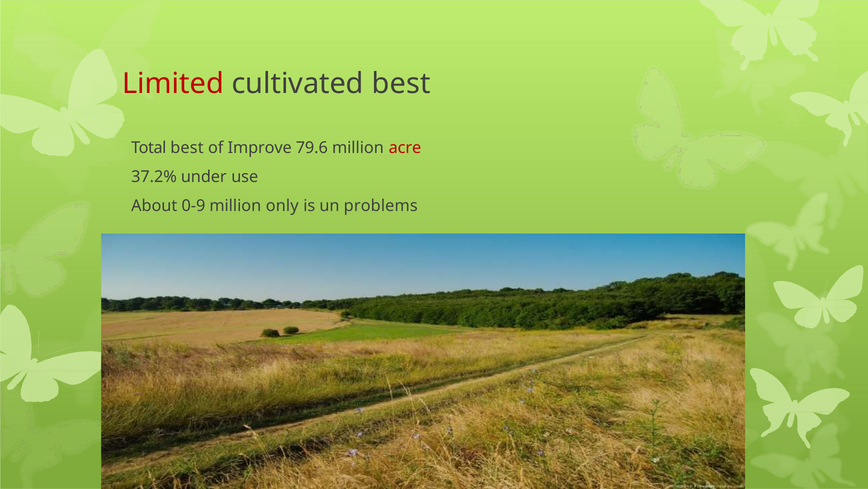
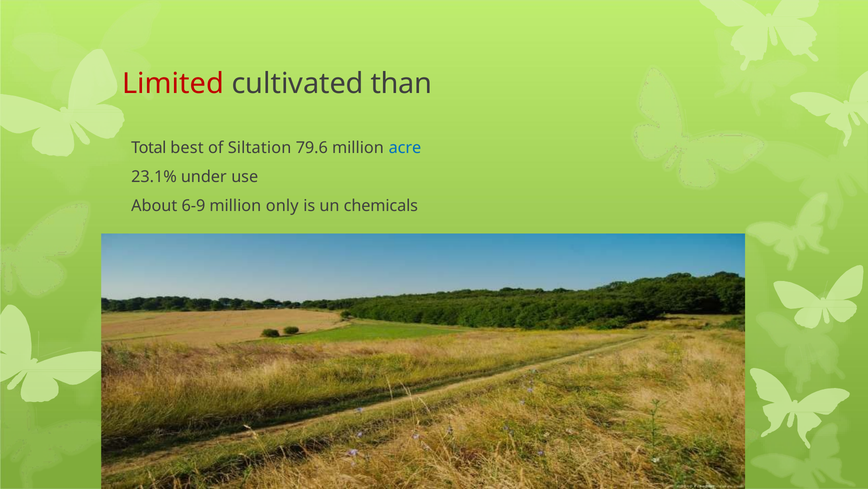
cultivated best: best -> than
Improve: Improve -> Siltation
acre colour: red -> blue
37.2%: 37.2% -> 23.1%
0-9: 0-9 -> 6-9
problems: problems -> chemicals
